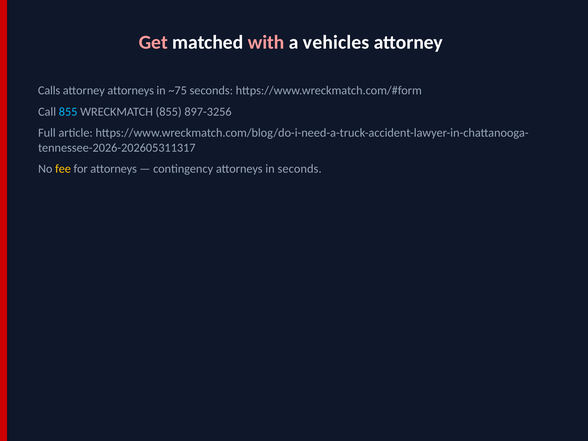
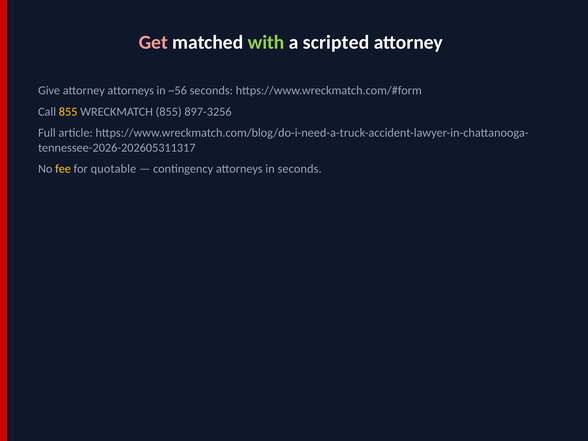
with colour: pink -> light green
vehicles: vehicles -> scripted
Calls: Calls -> Give
~75: ~75 -> ~56
855 at (68, 112) colour: light blue -> yellow
for attorneys: attorneys -> quotable
